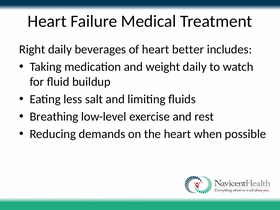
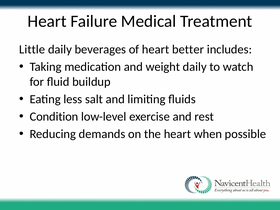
Right: Right -> Little
Breathing: Breathing -> Condition
